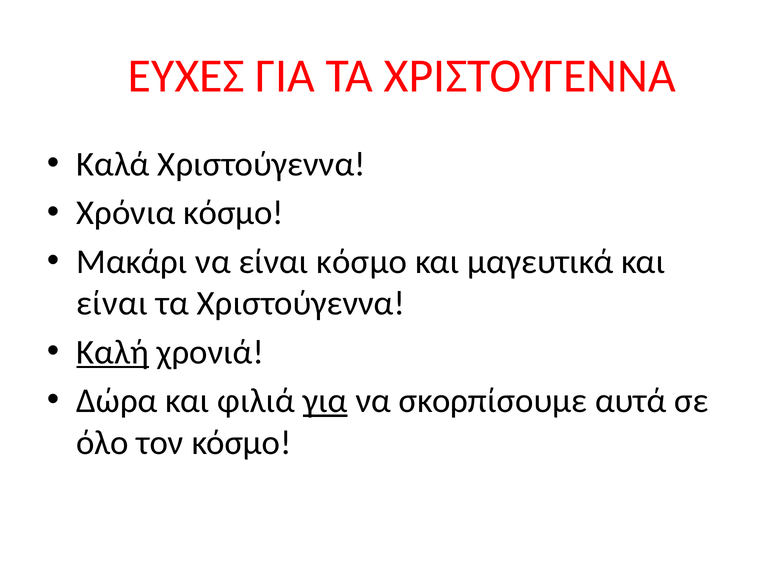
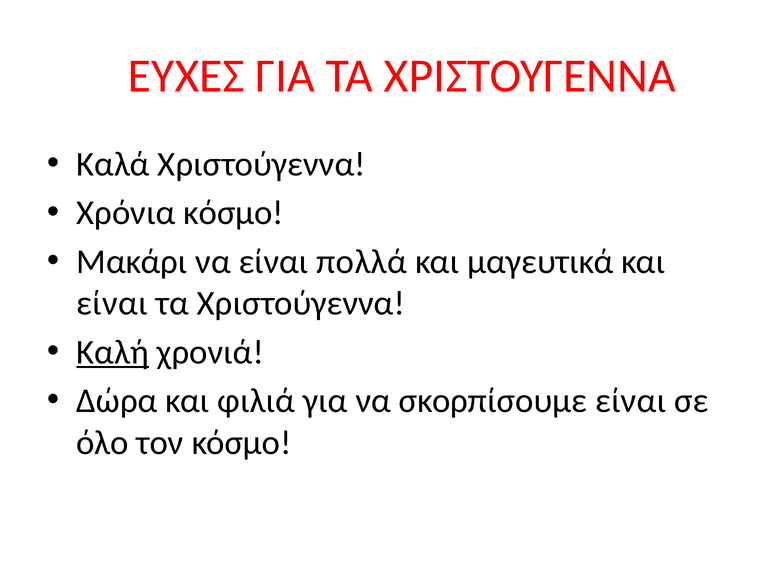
είναι κόσμο: κόσμο -> πολλά
για at (325, 401) underline: present -> none
σκορπίσουμε αυτά: αυτά -> είναι
